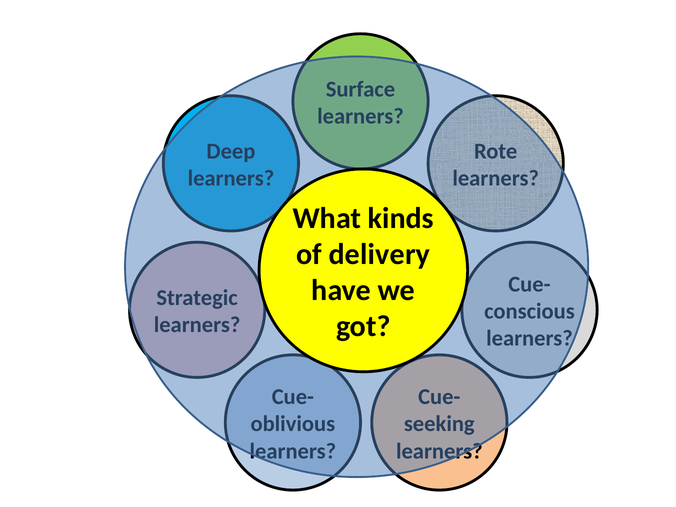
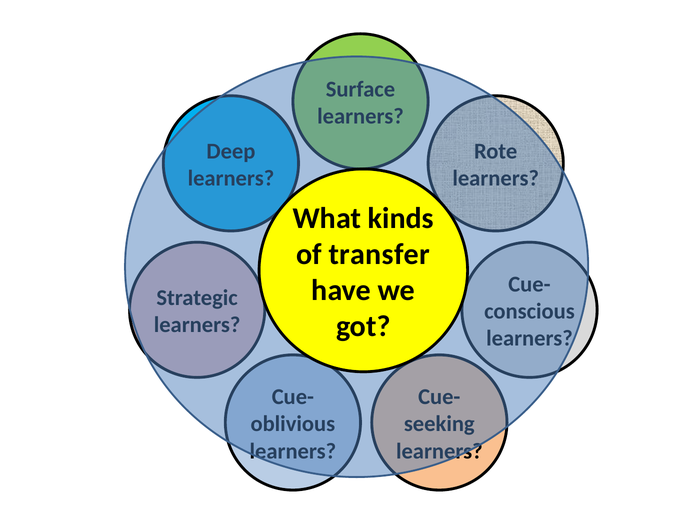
delivery: delivery -> transfer
